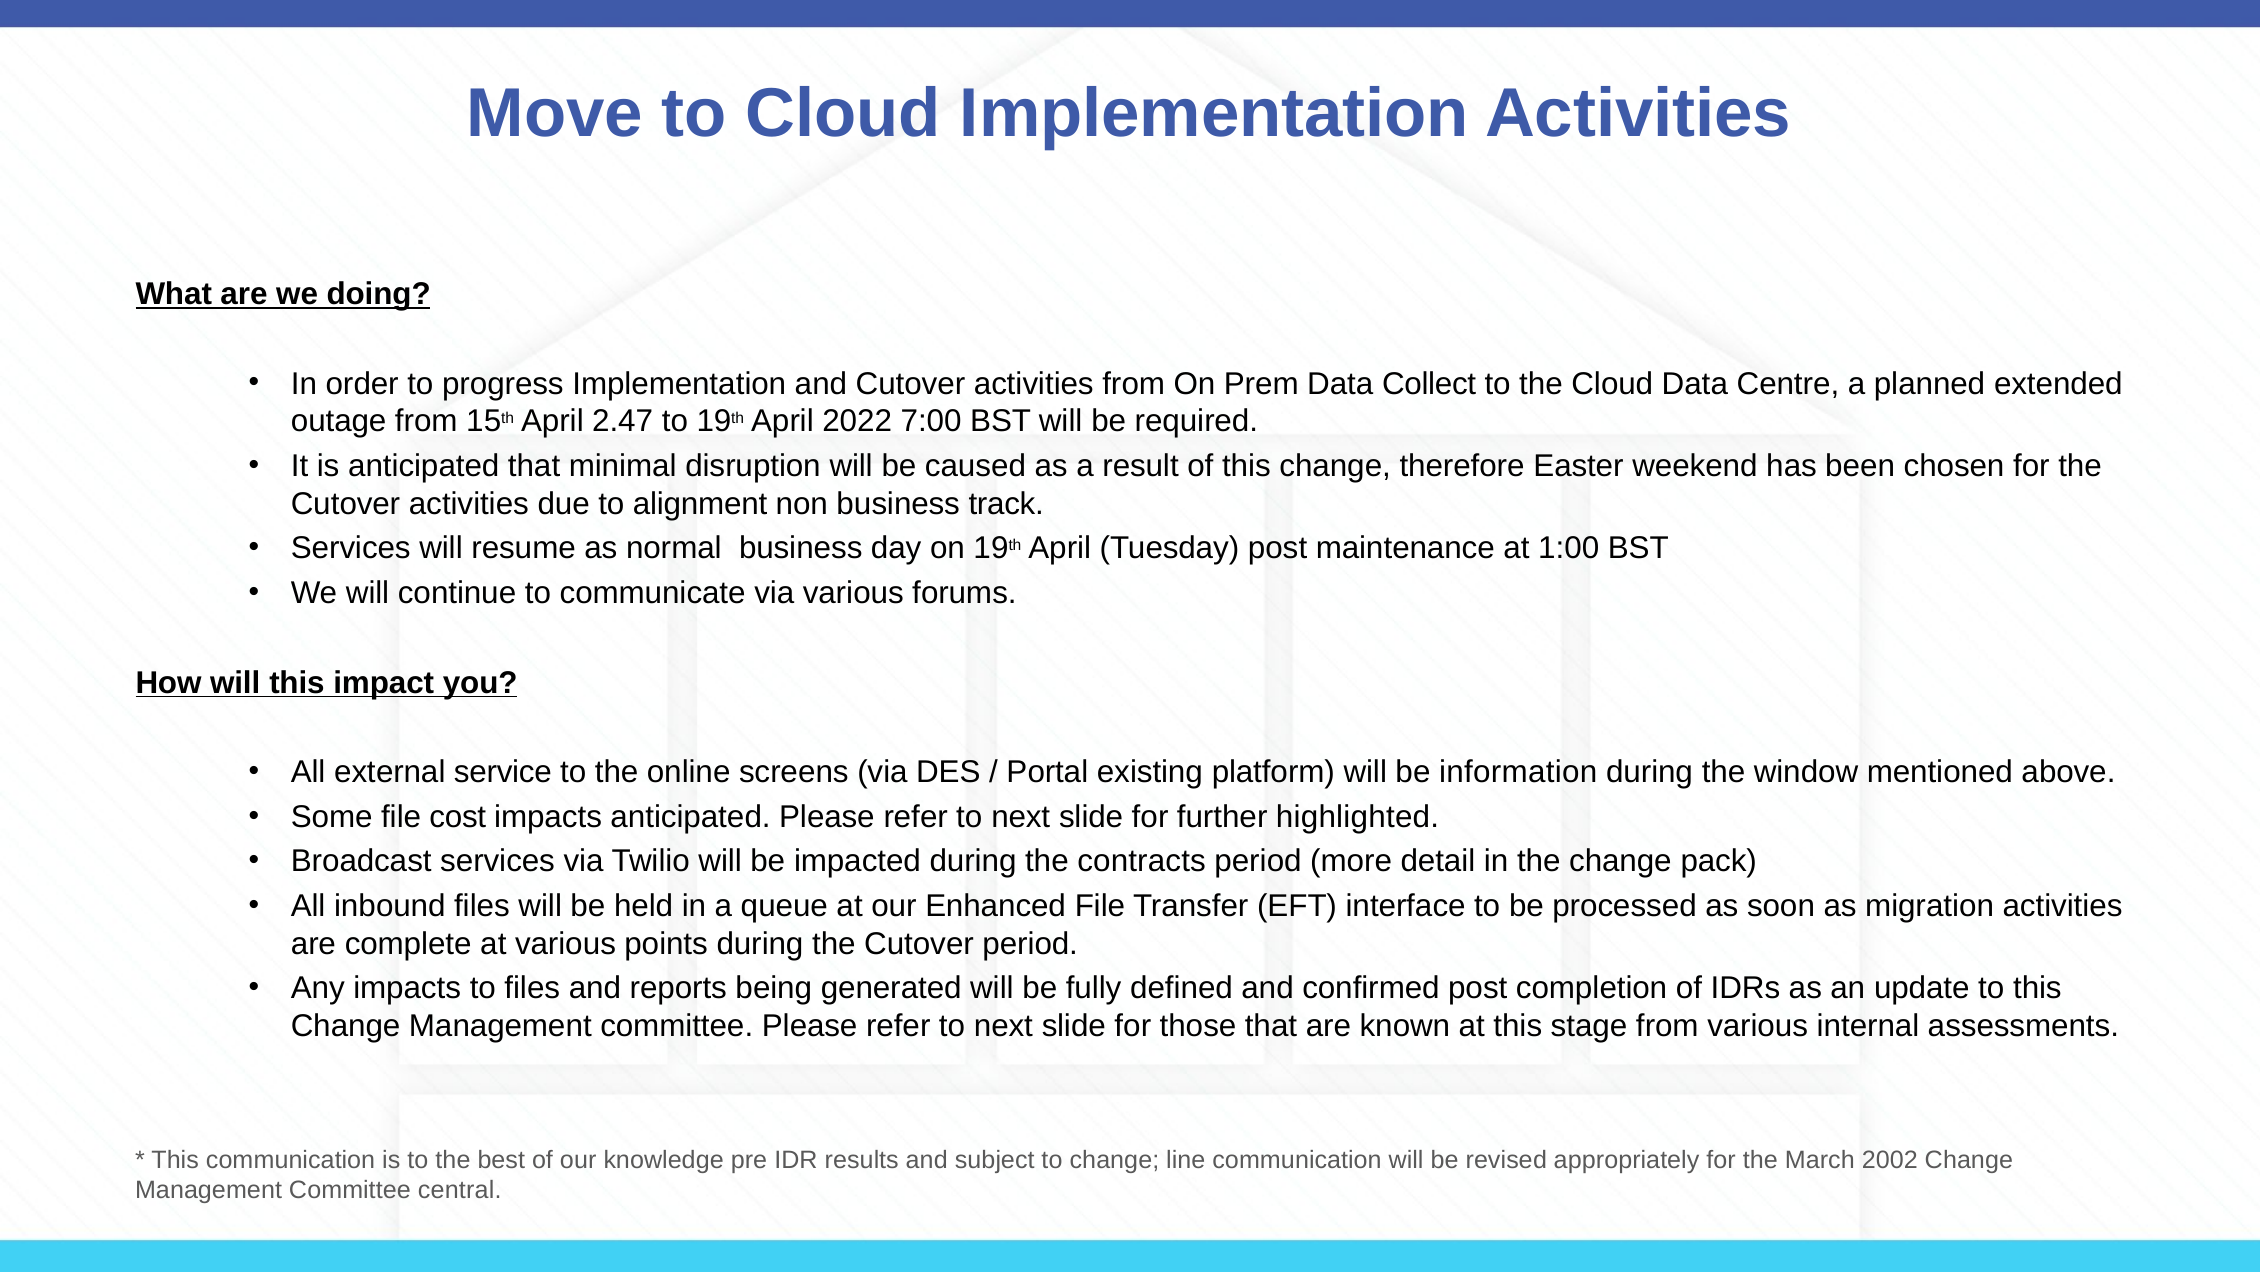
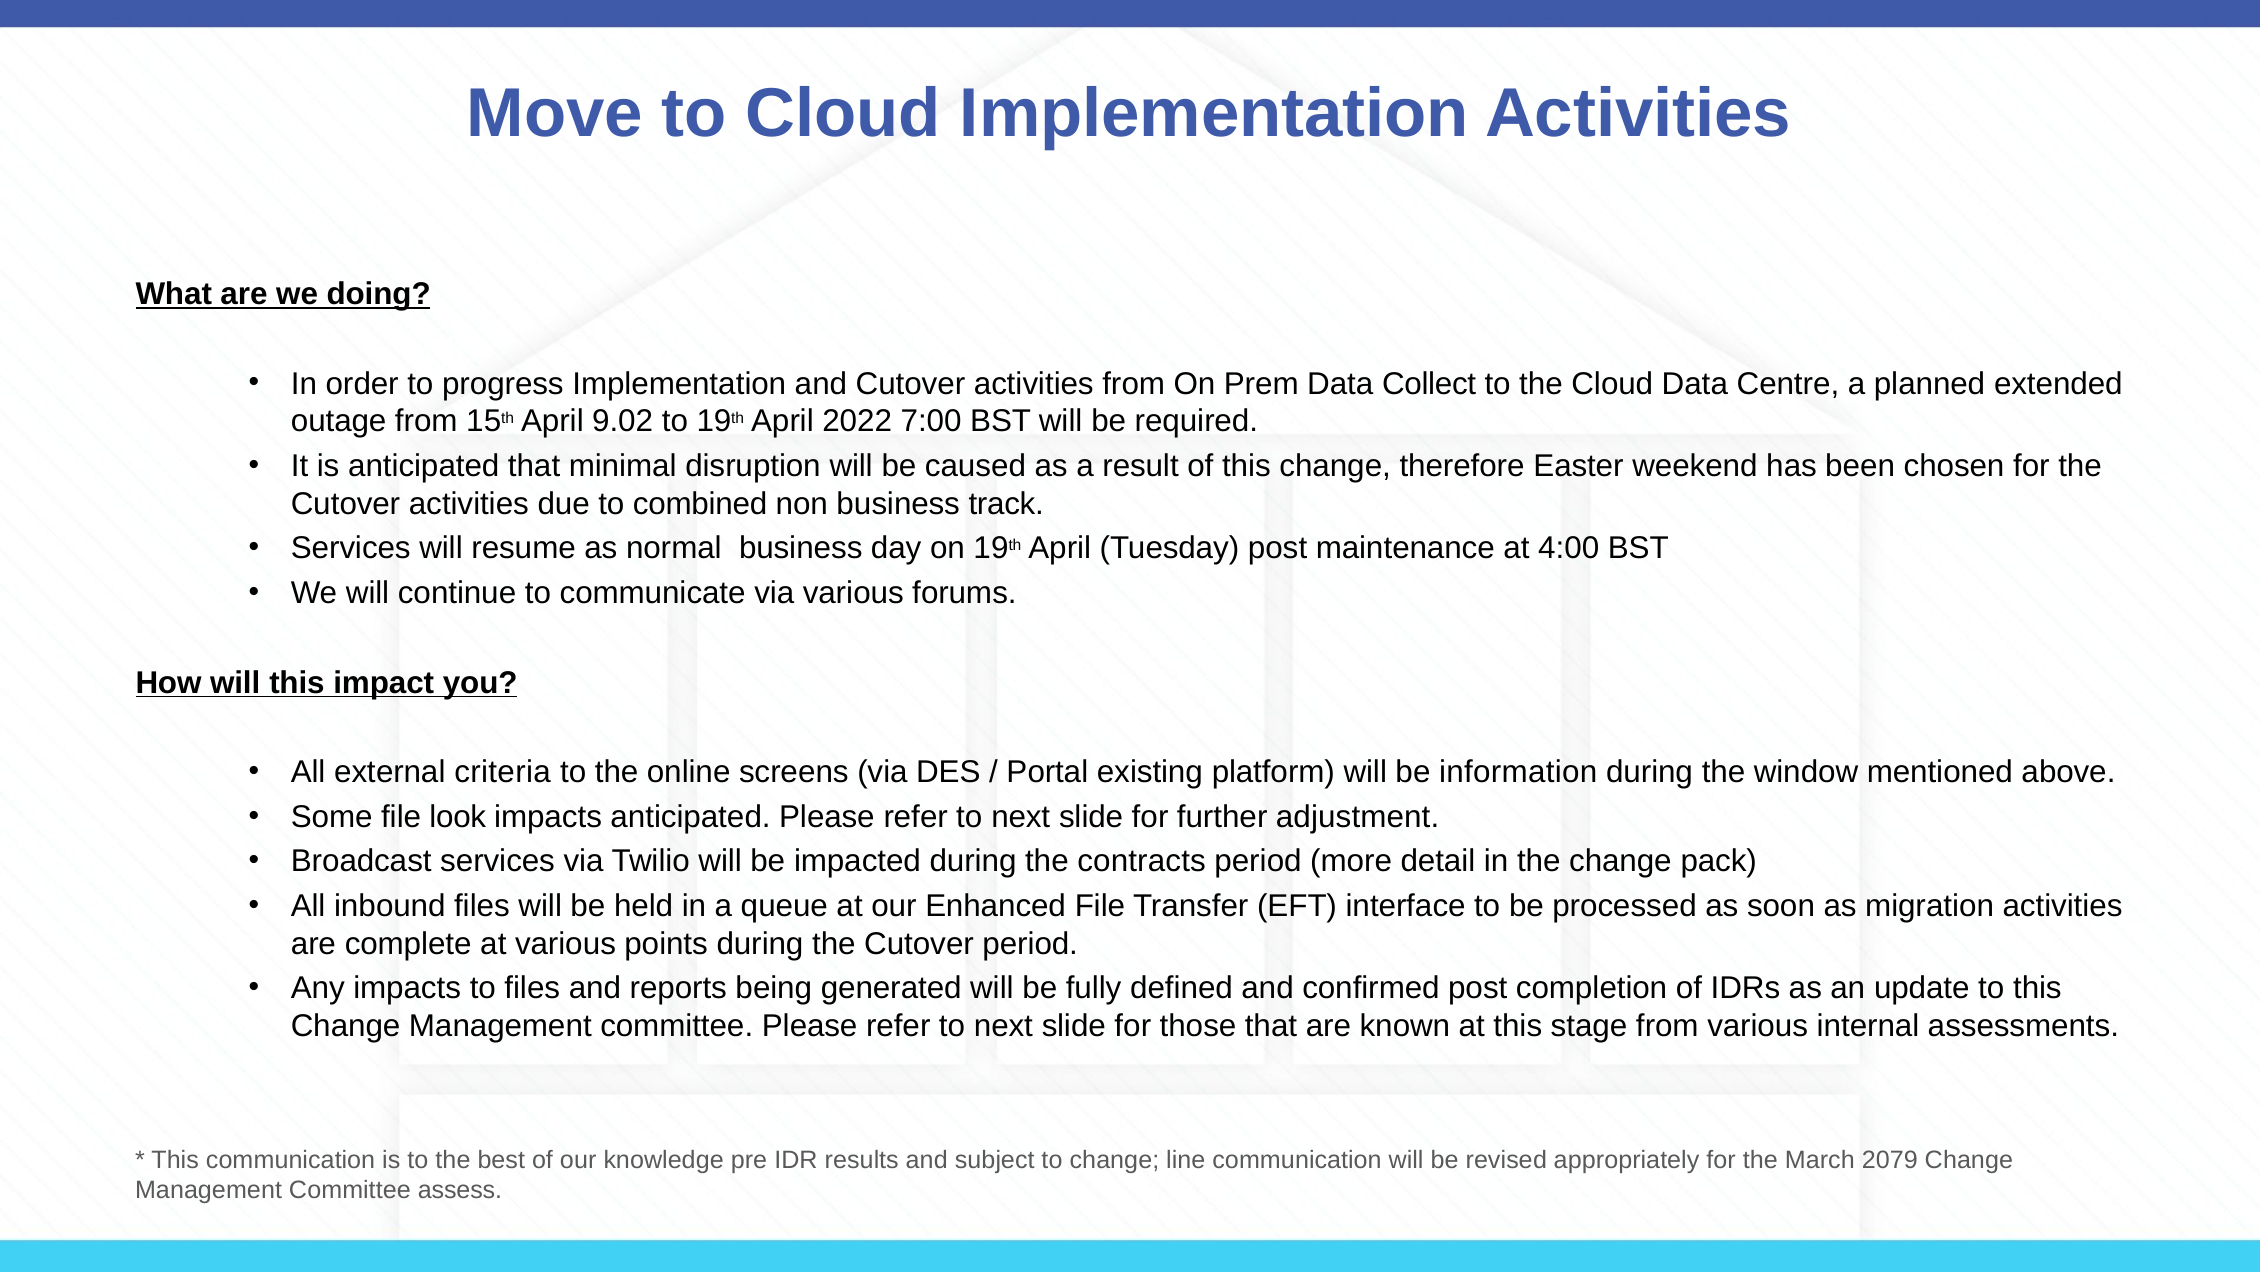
2.47: 2.47 -> 9.02
alignment: alignment -> combined
1:00: 1:00 -> 4:00
service: service -> criteria
cost: cost -> look
highlighted: highlighted -> adjustment
2002: 2002 -> 2079
central: central -> assess
